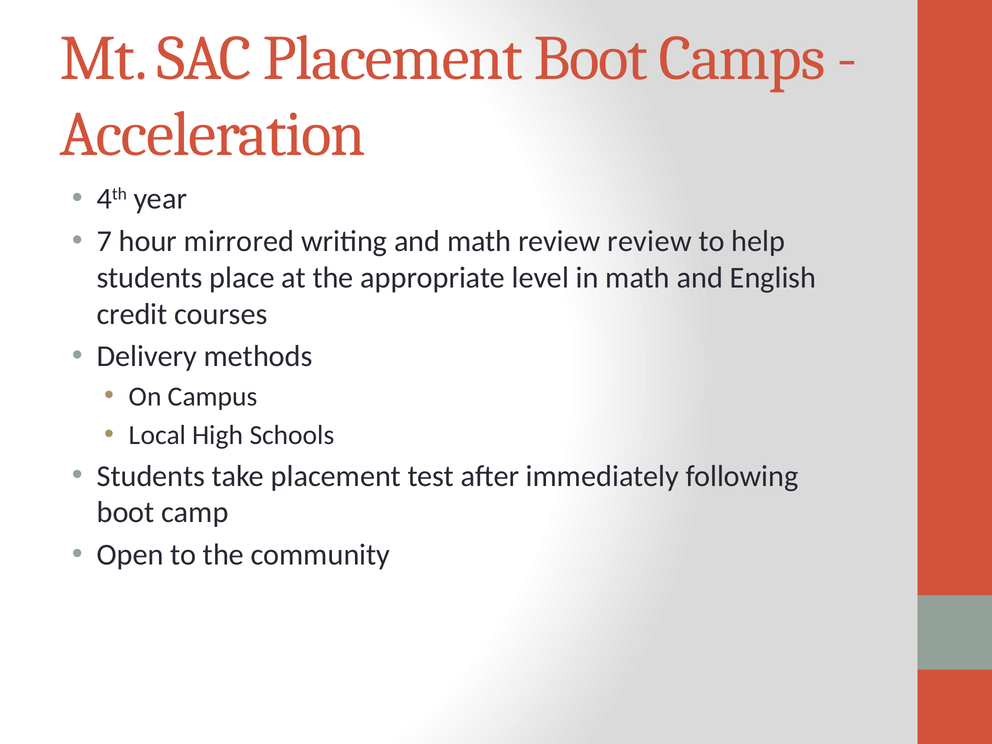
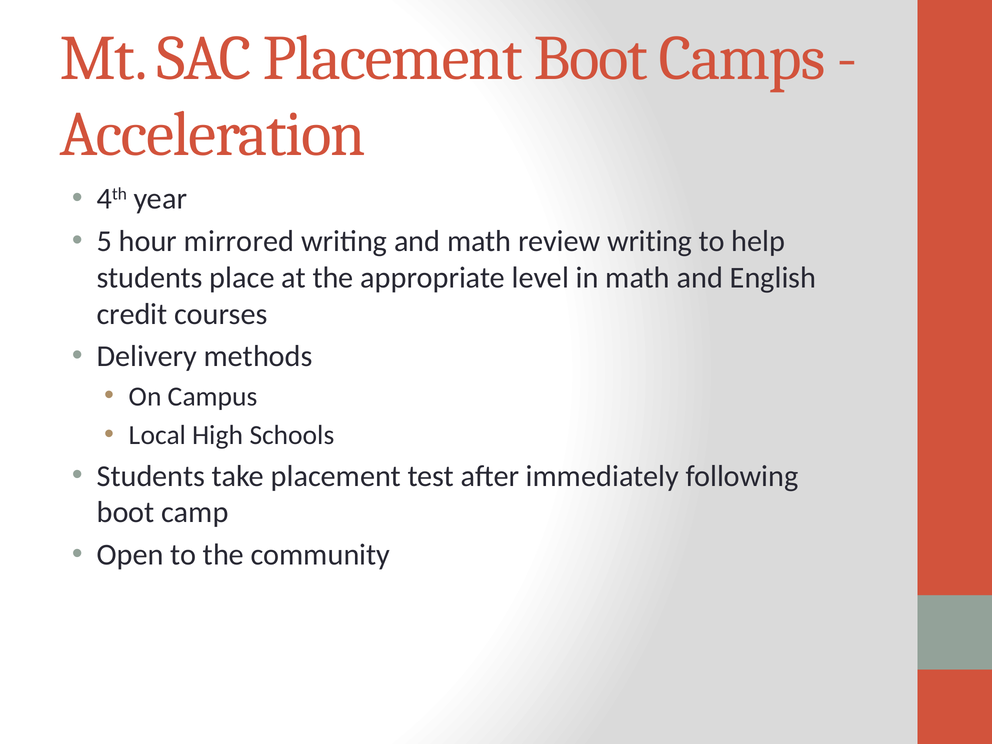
7: 7 -> 5
review review: review -> writing
